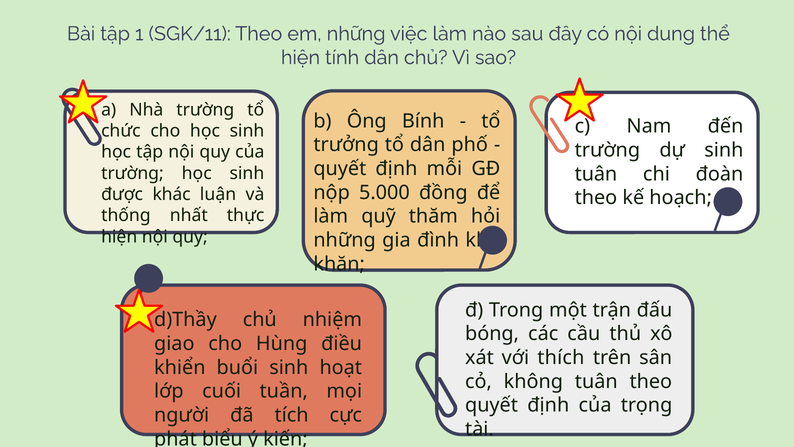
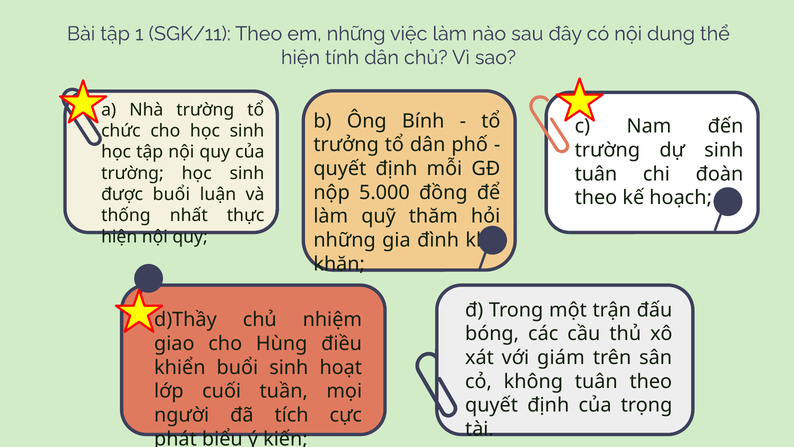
được khác: khác -> buổi
thích: thích -> giám
